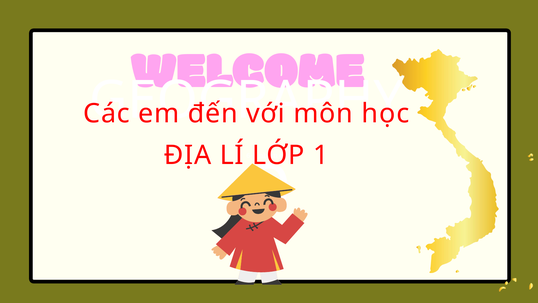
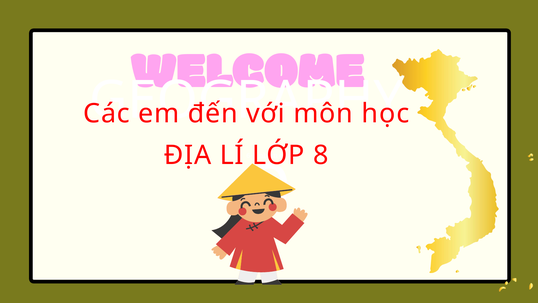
1: 1 -> 8
